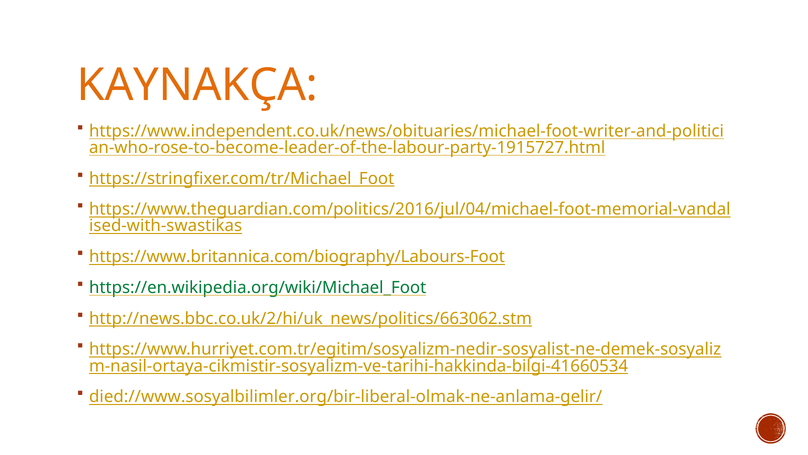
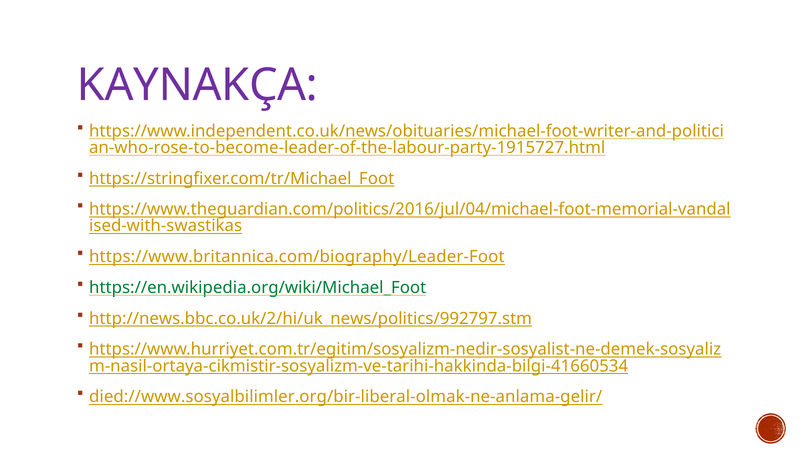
KAYNAKÇA colour: orange -> purple
https://www.britannica.com/biography/Labours-Foot: https://www.britannica.com/biography/Labours-Foot -> https://www.britannica.com/biography/Leader-Foot
http://news.bbc.co.uk/2/hi/uk_news/politics/663062.stm: http://news.bbc.co.uk/2/hi/uk_news/politics/663062.stm -> http://news.bbc.co.uk/2/hi/uk_news/politics/992797.stm
